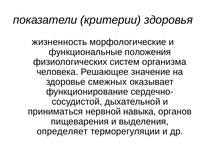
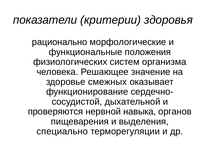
жизненность: жизненность -> рационально
приниматься: приниматься -> проверяются
определяет: определяет -> специально
